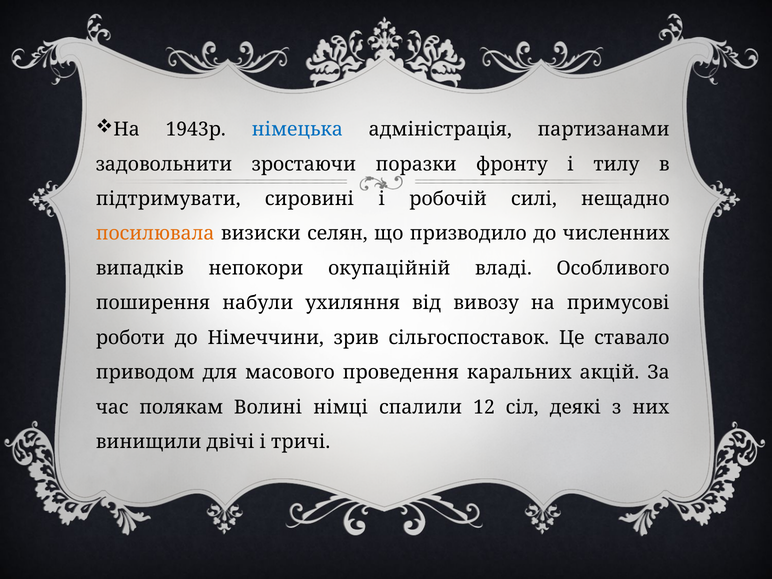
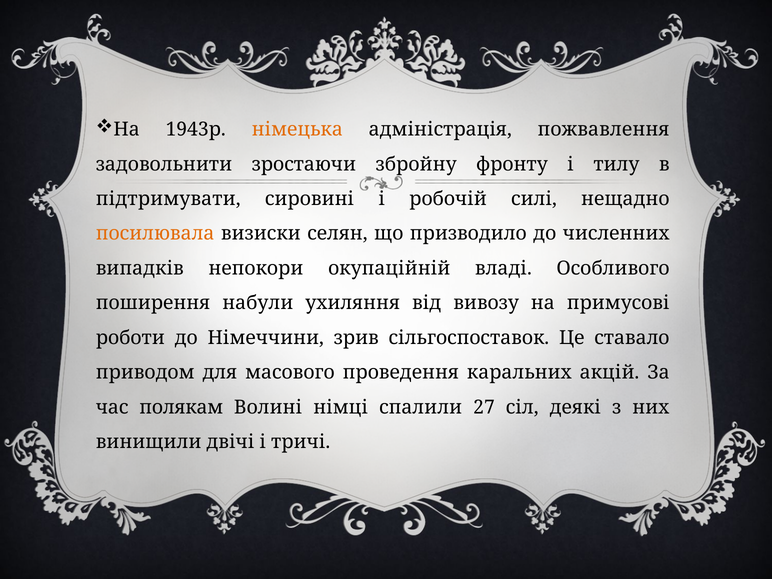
німецька colour: blue -> orange
партизанами: партизанами -> пожвавлення
поразки: поразки -> збройну
12: 12 -> 27
